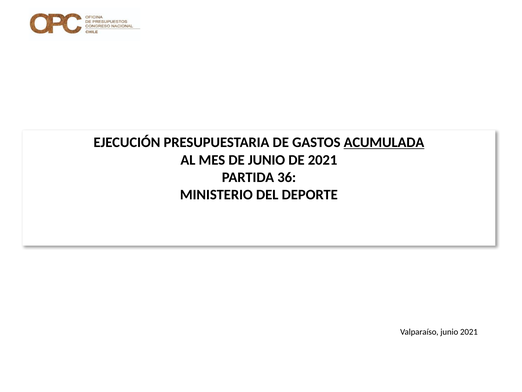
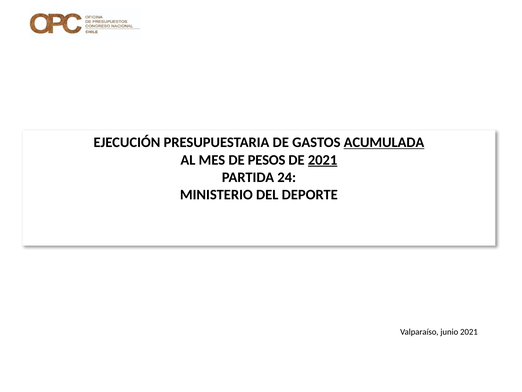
DE JUNIO: JUNIO -> PESOS
2021 at (323, 160) underline: none -> present
36: 36 -> 24
